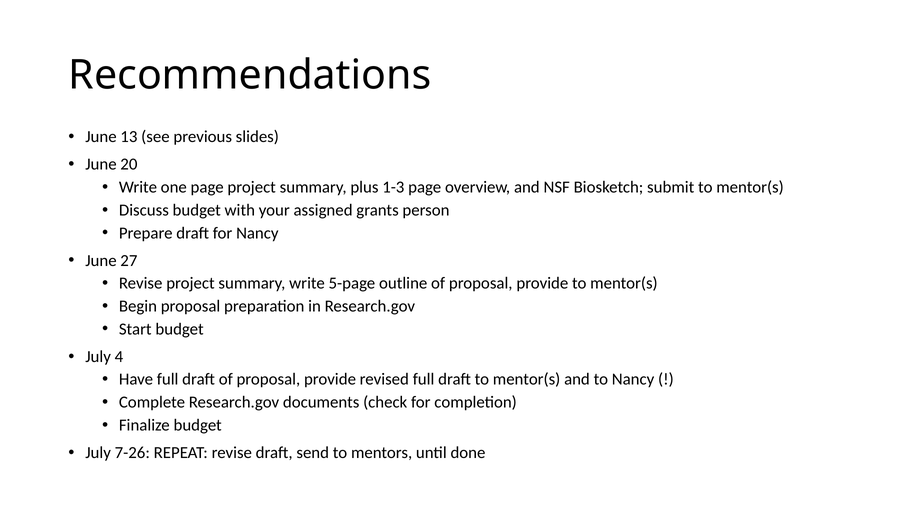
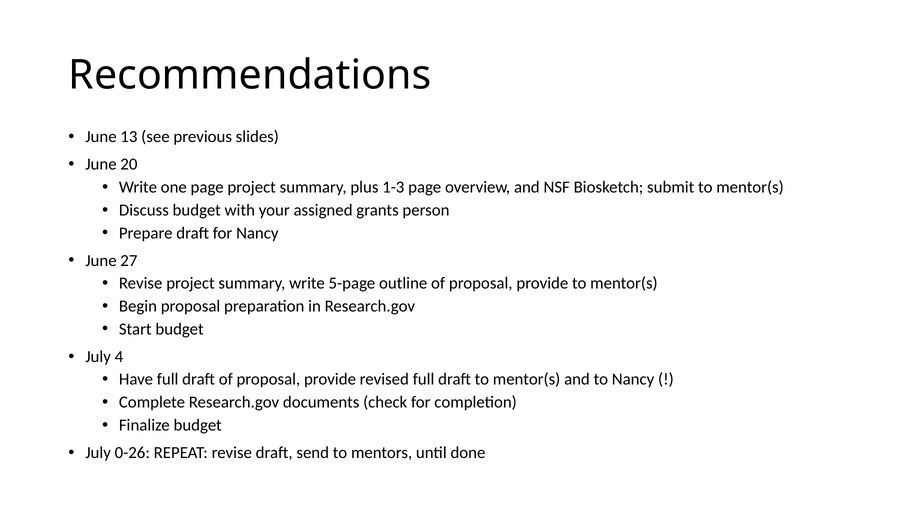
7-26: 7-26 -> 0-26
